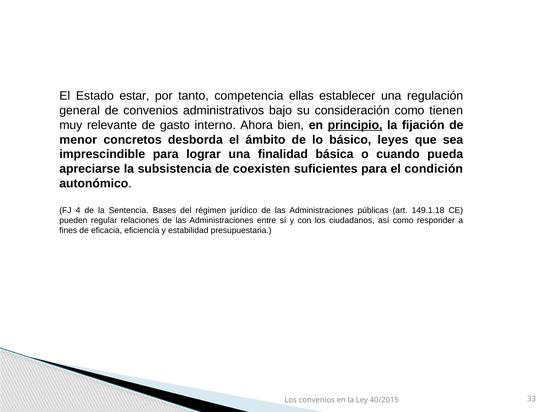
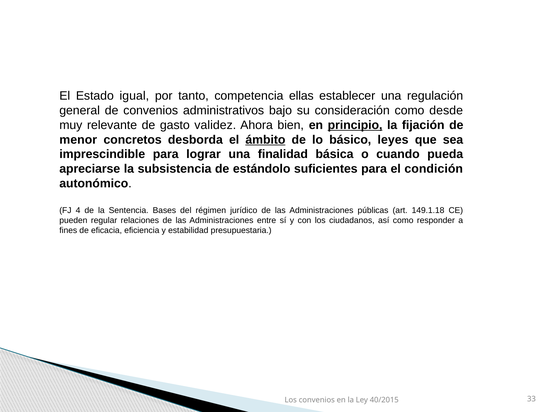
estar: estar -> igual
tienen: tienen -> desde
interno: interno -> validez
ámbito underline: none -> present
coexisten: coexisten -> estándolo
